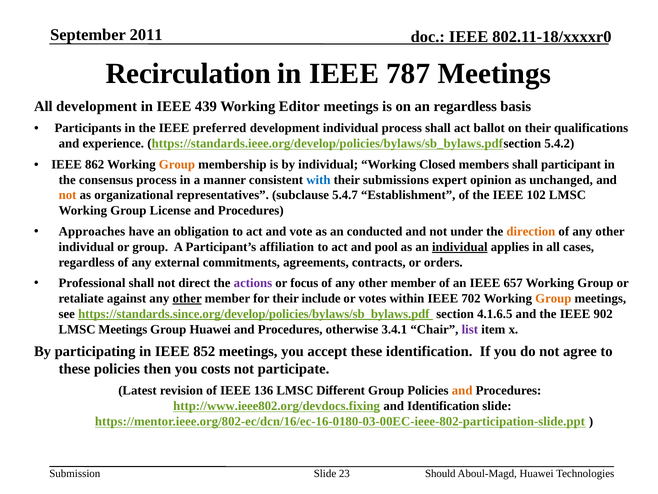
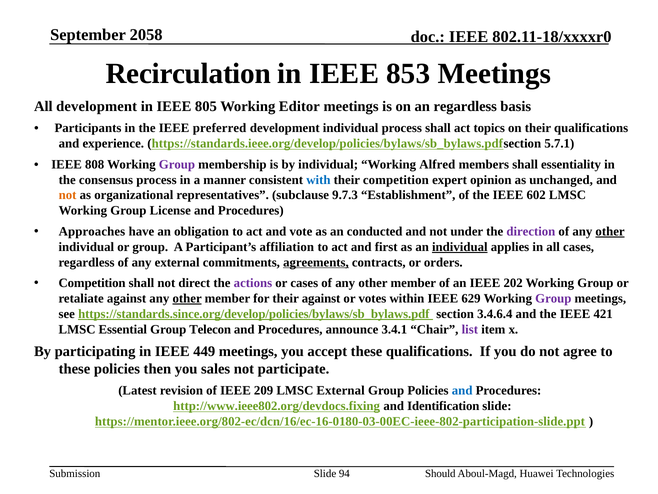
2011: 2011 -> 2058
787: 787 -> 853
439: 439 -> 805
ballot: ballot -> topics
5.4.2: 5.4.2 -> 5.7.1
862: 862 -> 808
Group at (177, 164) colour: orange -> purple
Closed: Closed -> Alfred
participant: participant -> essentiality
their submissions: submissions -> competition
5.4.7: 5.4.7 -> 9.7.3
102: 102 -> 602
direction colour: orange -> purple
other at (610, 231) underline: none -> present
pool: pool -> first
agreements underline: none -> present
Professional at (92, 283): Professional -> Competition
or focus: focus -> cases
657: 657 -> 202
their include: include -> against
702: 702 -> 629
Group at (553, 298) colour: orange -> purple
4.1.6.5: 4.1.6.5 -> 3.4.6.4
902: 902 -> 421
LMSC Meetings: Meetings -> Essential
Group Huawei: Huawei -> Telecon
otherwise: otherwise -> announce
852: 852 -> 449
these identification: identification -> qualifications
costs: costs -> sales
136: 136 -> 209
LMSC Different: Different -> External
and at (462, 390) colour: orange -> blue
23: 23 -> 94
